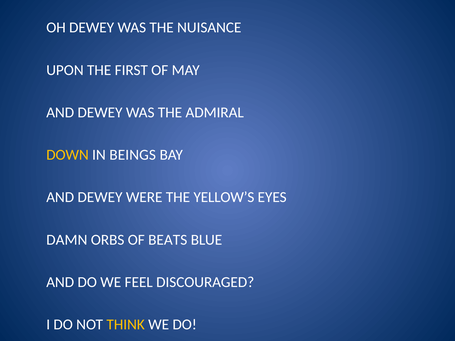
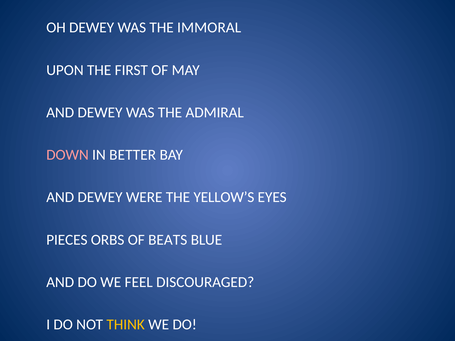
NUISANCE: NUISANCE -> IMMORAL
DOWN colour: yellow -> pink
BEINGS: BEINGS -> BETTER
DAMN: DAMN -> PIECES
